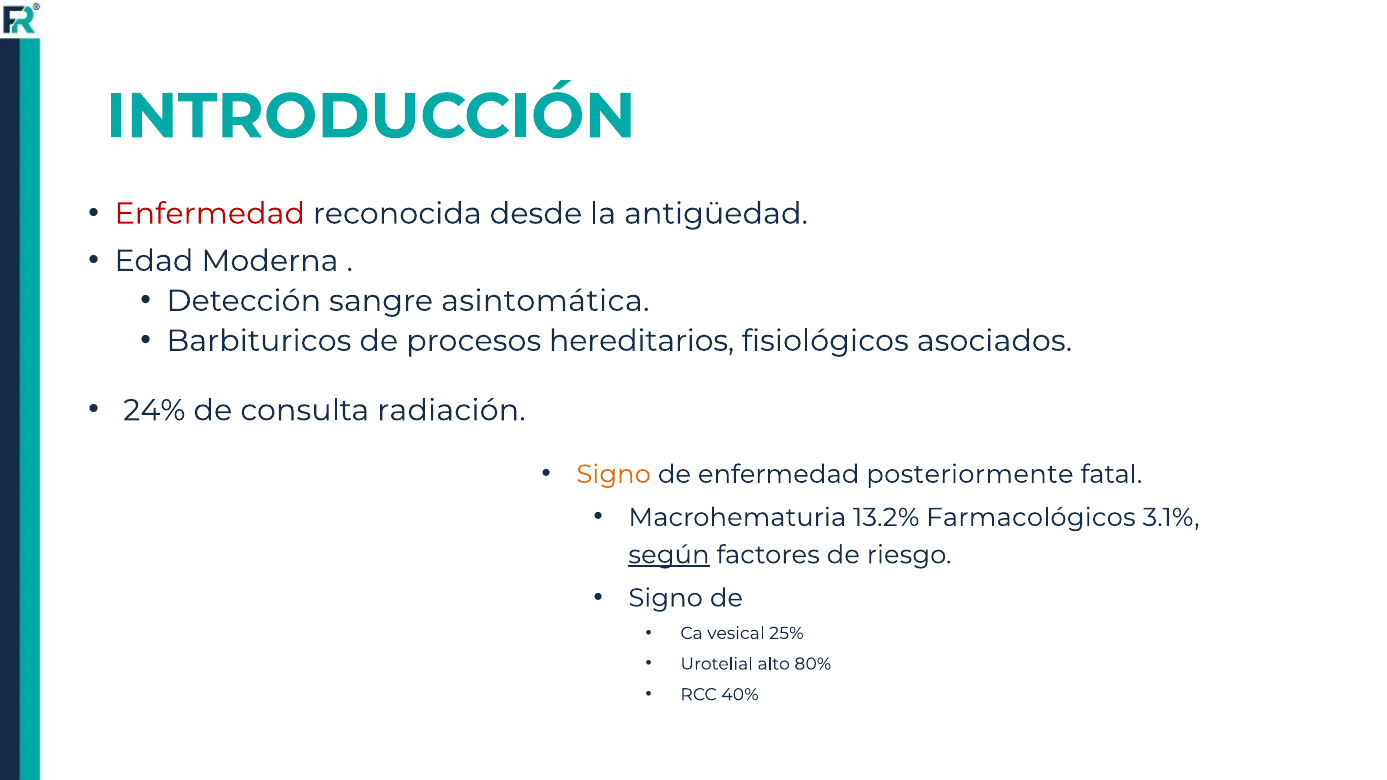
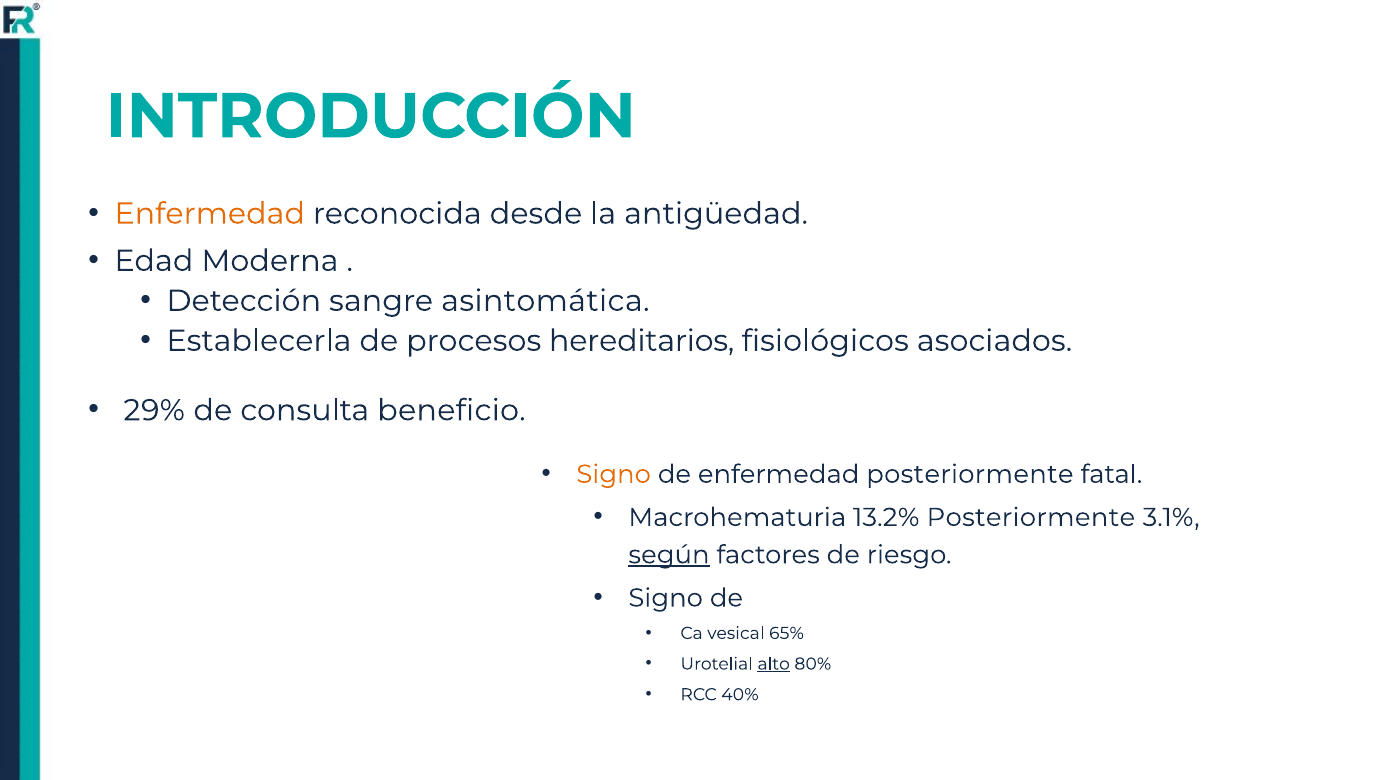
Enfermedad at (210, 214) colour: red -> orange
Barbituricos: Barbituricos -> Establecerla
24%: 24% -> 29%
radiación: radiación -> beneficio
13.2% Farmacológicos: Farmacológicos -> Posteriormente
25%: 25% -> 65%
alto underline: none -> present
